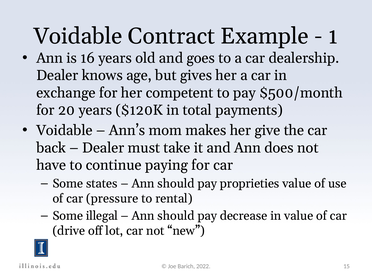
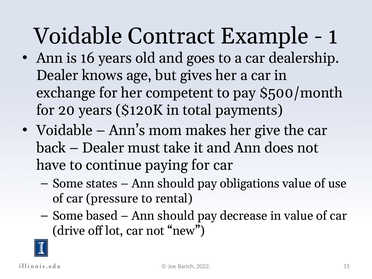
proprieties: proprieties -> obligations
illegal: illegal -> based
